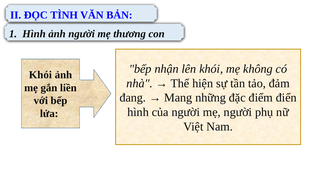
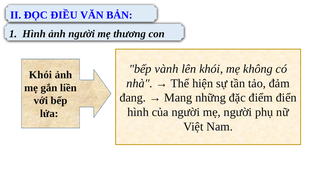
TÌNH: TÌNH -> ĐIỀU
nhận: nhận -> vành
